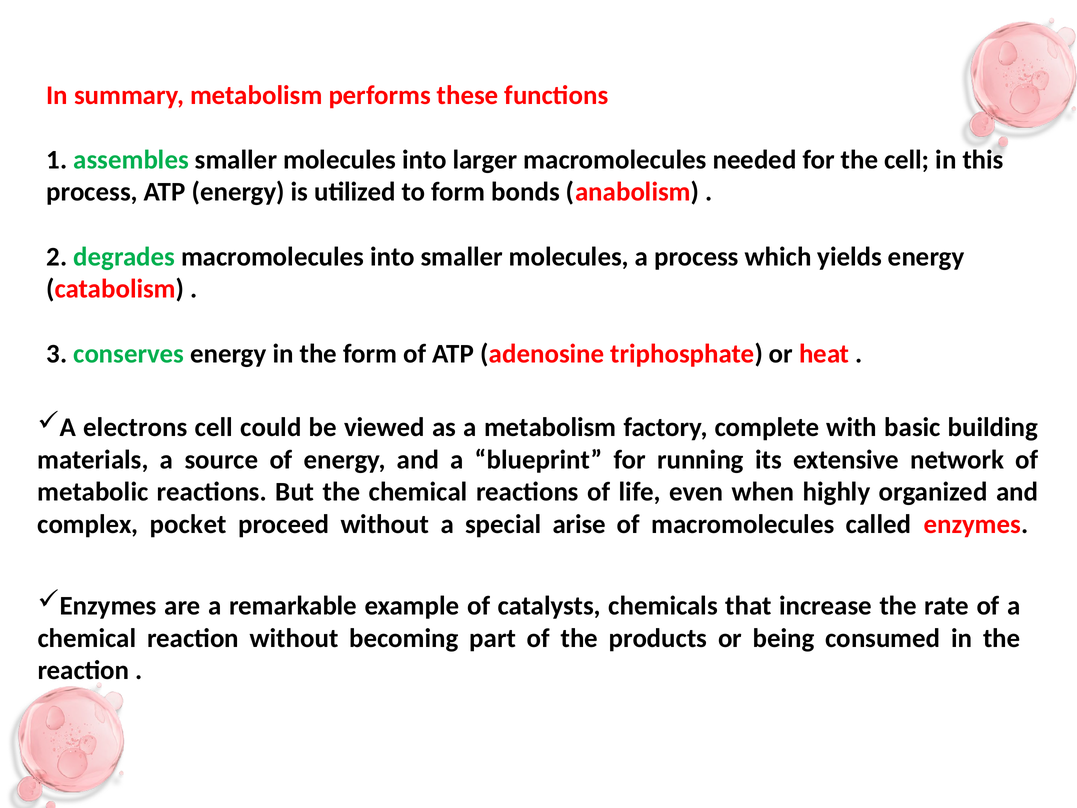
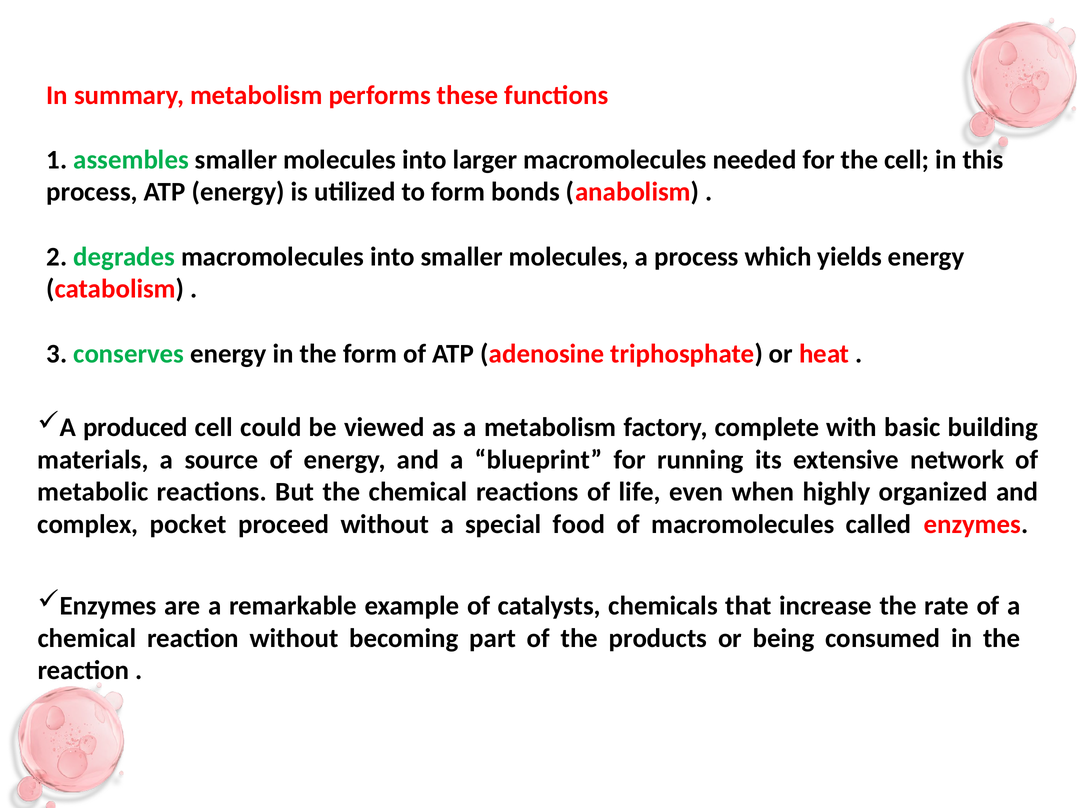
electrons: electrons -> produced
arise: arise -> food
